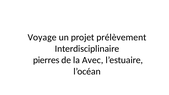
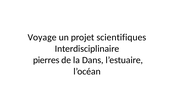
prélèvement: prélèvement -> scientifiques
Avec: Avec -> Dans
